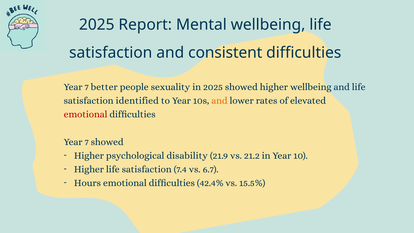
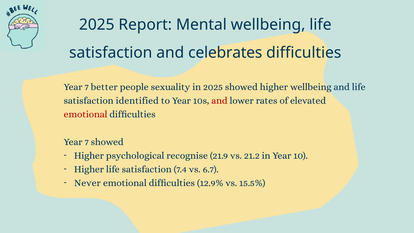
consistent: consistent -> celebrates
and at (219, 101) colour: orange -> red
disability: disability -> recognise
Hours: Hours -> Never
42.4%: 42.4% -> 12.9%
